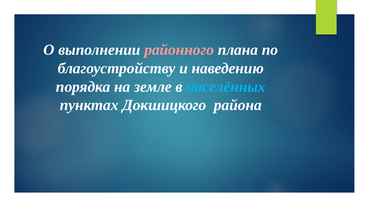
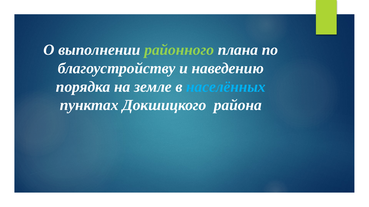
районного colour: pink -> light green
